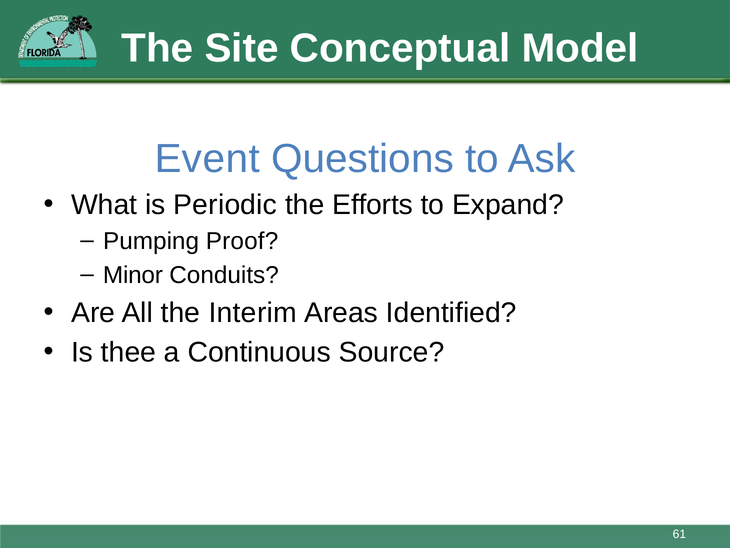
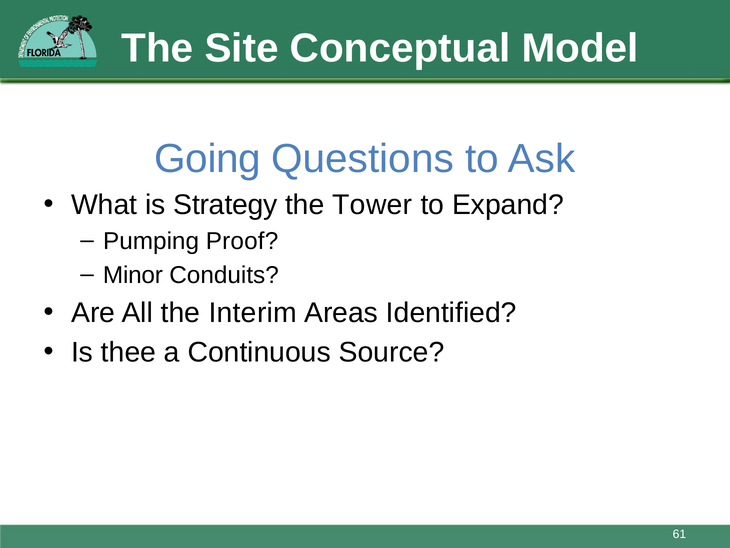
Event: Event -> Going
Periodic: Periodic -> Strategy
Efforts: Efforts -> Tower
